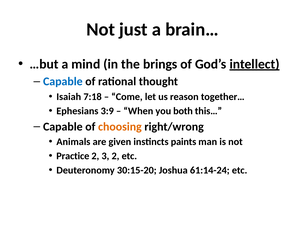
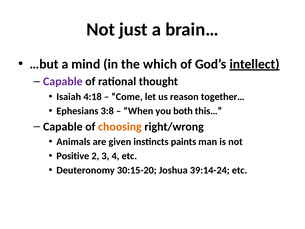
brings: brings -> which
Capable at (63, 81) colour: blue -> purple
7:18: 7:18 -> 4:18
3:9: 3:9 -> 3:8
Practice: Practice -> Positive
3 2: 2 -> 4
61:14-24: 61:14-24 -> 39:14-24
